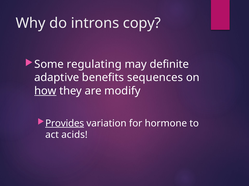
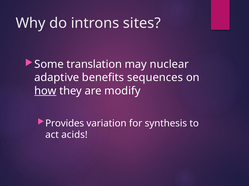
copy: copy -> sites
regulating: regulating -> translation
definite: definite -> nuclear
Provides underline: present -> none
hormone: hormone -> synthesis
